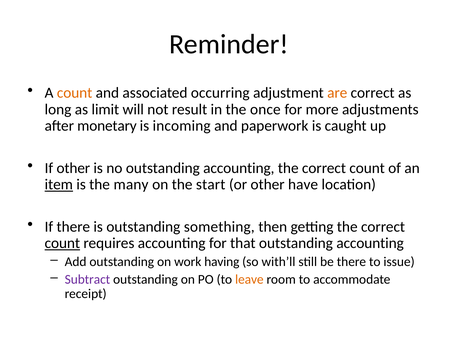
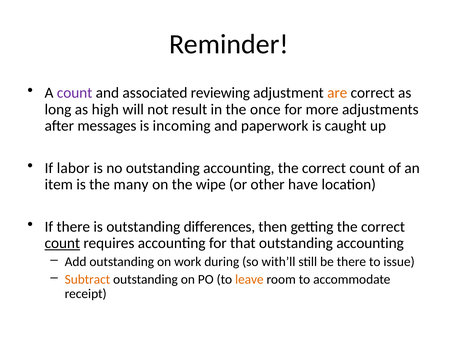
count at (75, 93) colour: orange -> purple
occurring: occurring -> reviewing
limit: limit -> high
monetary: monetary -> messages
If other: other -> labor
item underline: present -> none
start: start -> wipe
something: something -> differences
having: having -> during
Subtract colour: purple -> orange
